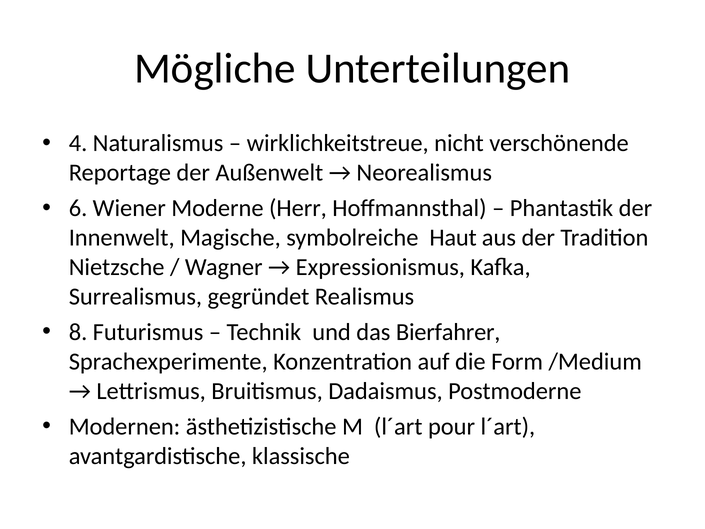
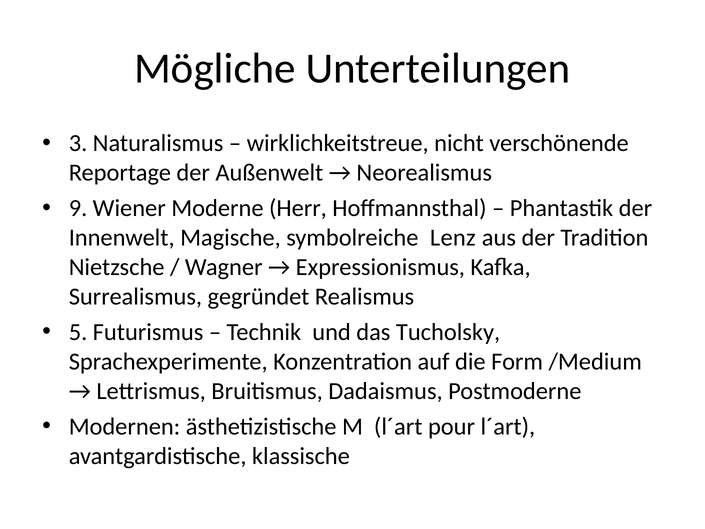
4: 4 -> 3
6: 6 -> 9
Haut: Haut -> Lenz
8: 8 -> 5
Bierfahrer: Bierfahrer -> Tucholsky
